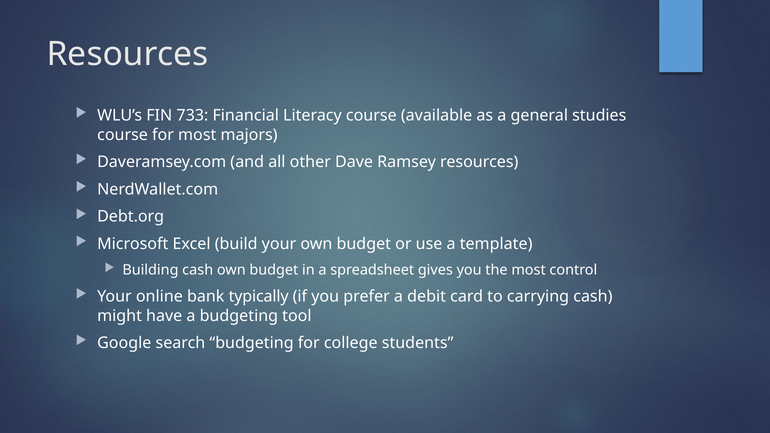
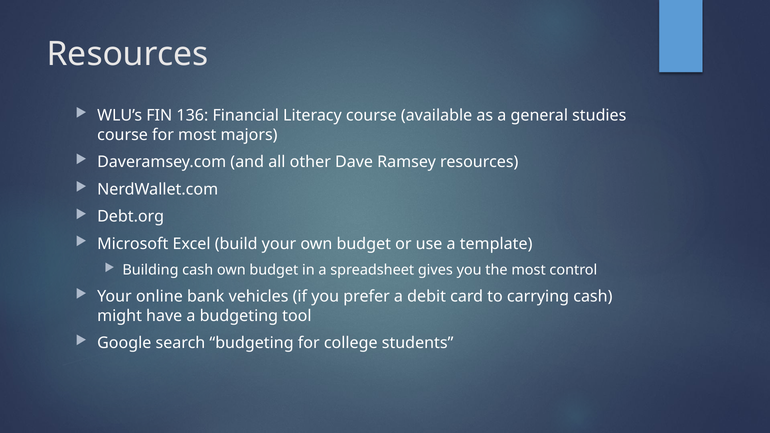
733: 733 -> 136
typically: typically -> vehicles
